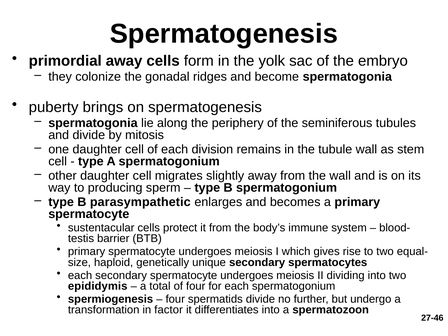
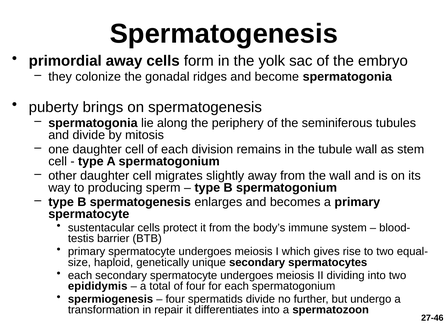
B parasympathetic: parasympathetic -> spermatogenesis
factor: factor -> repair
